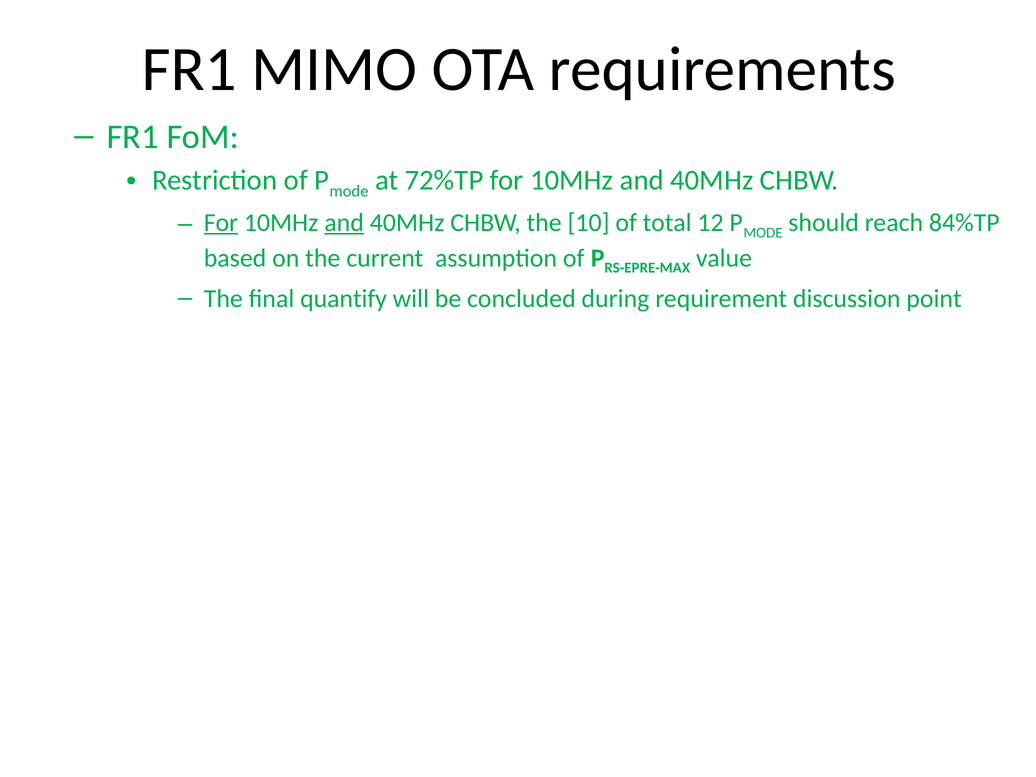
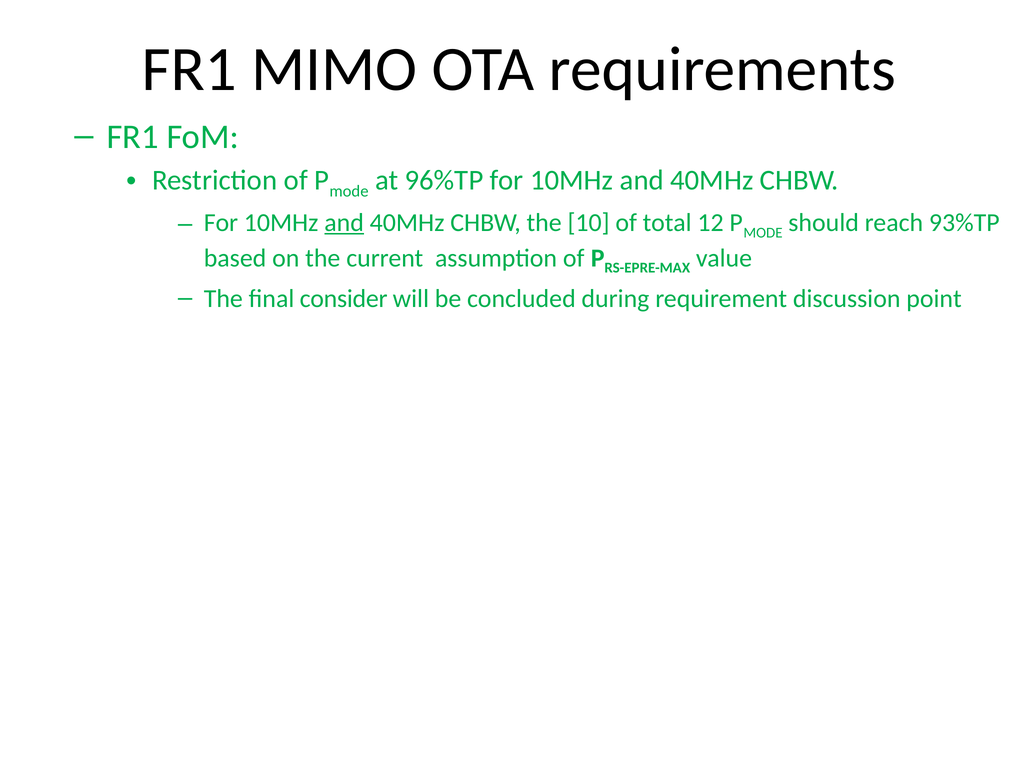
72%TP: 72%TP -> 96%TP
For at (221, 223) underline: present -> none
84%TP: 84%TP -> 93%TP
quantify: quantify -> consider
